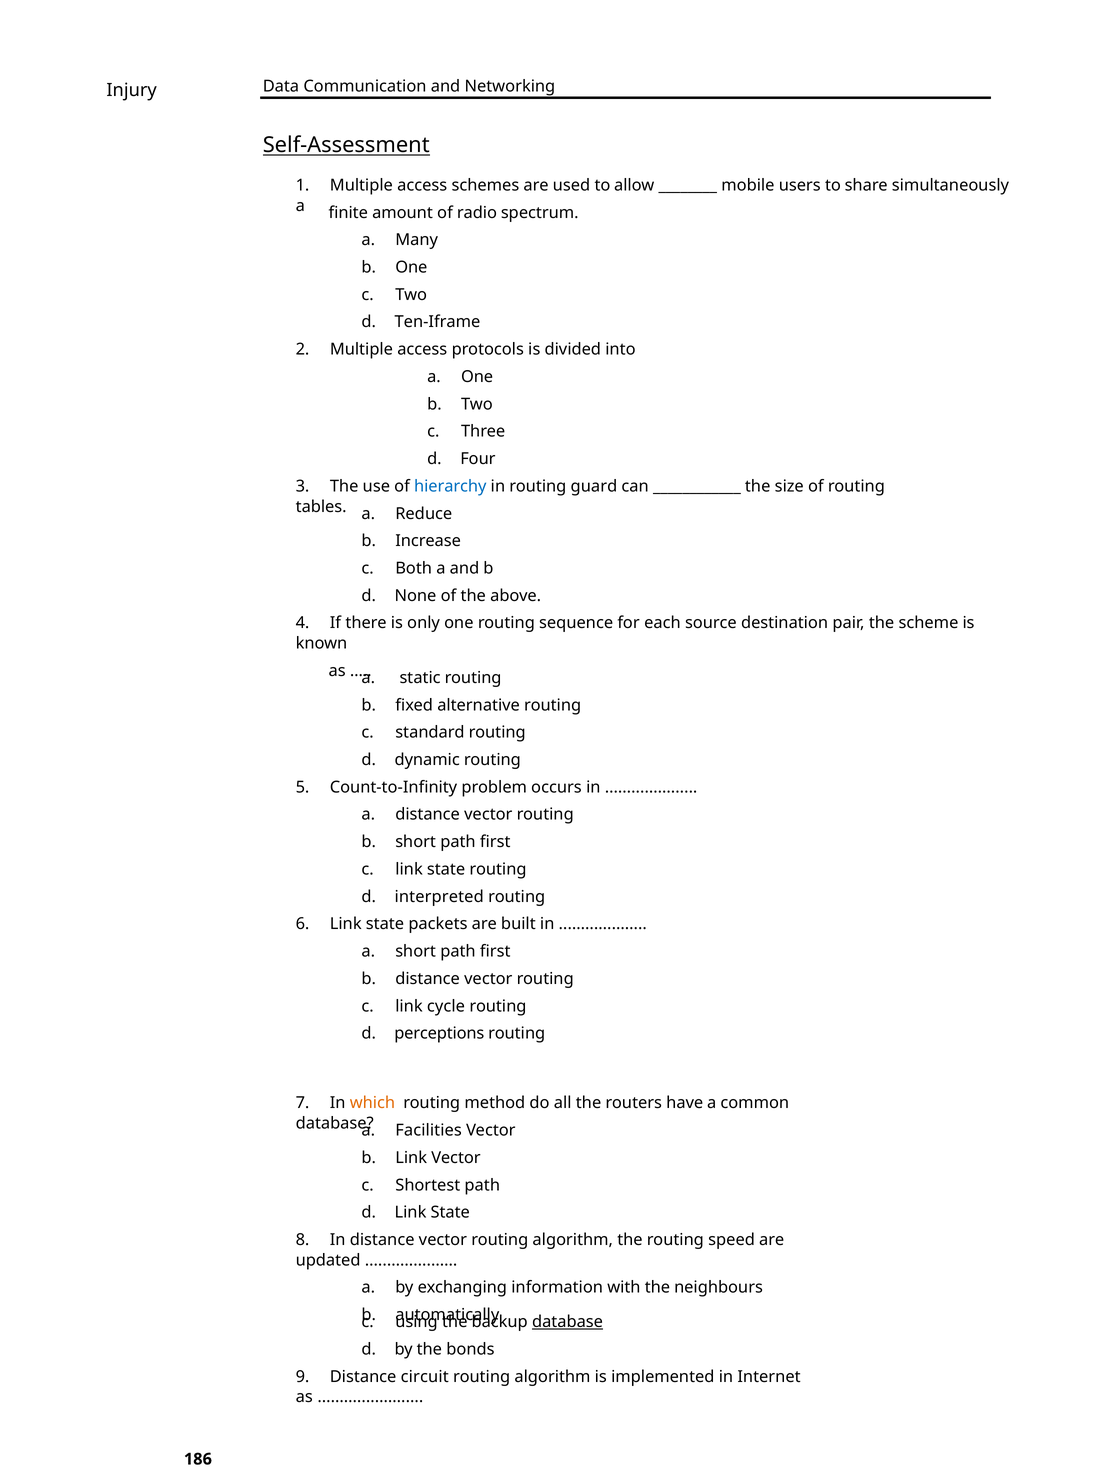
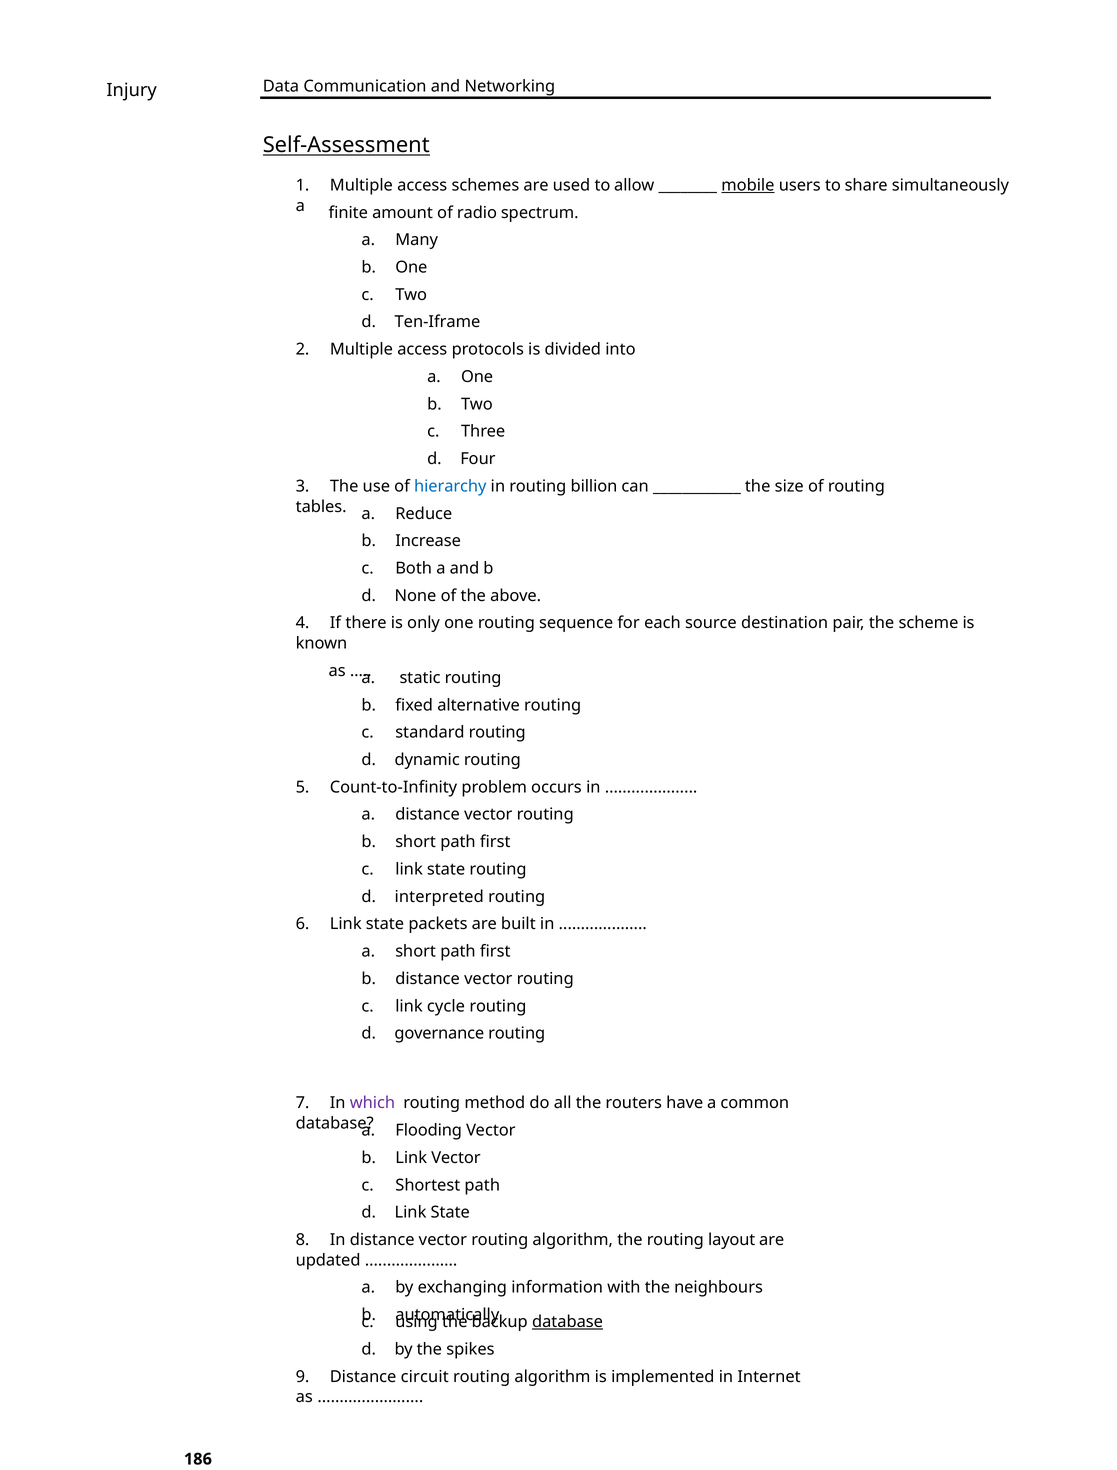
mobile underline: none -> present
guard: guard -> billion
perceptions: perceptions -> governance
which colour: orange -> purple
Facilities: Facilities -> Flooding
speed: speed -> layout
bonds: bonds -> spikes
